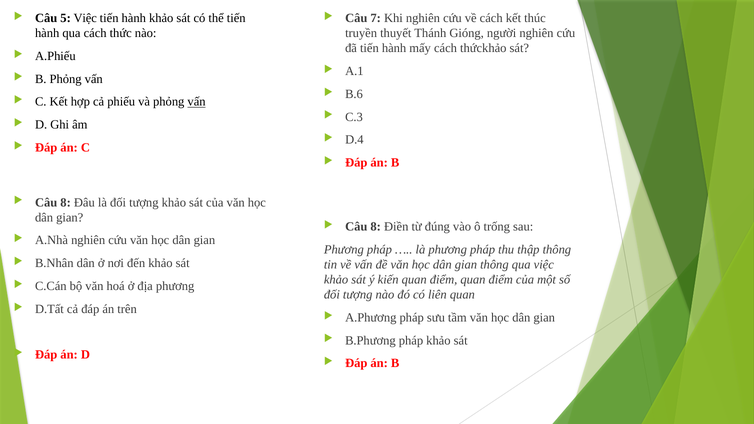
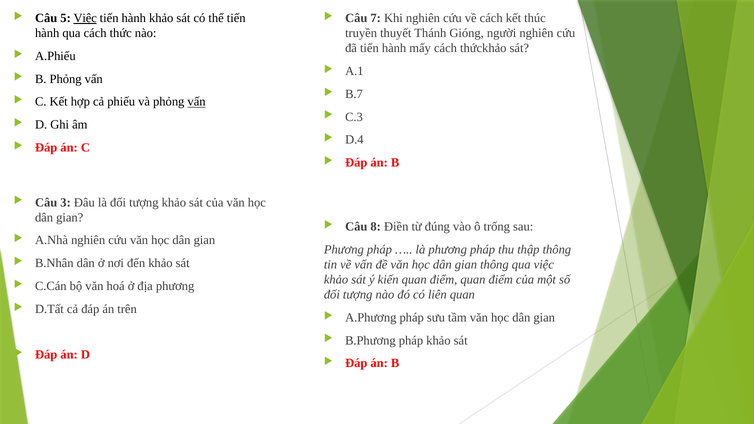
Việc at (85, 18) underline: none -> present
B.6: B.6 -> B.7
8 at (66, 202): 8 -> 3
